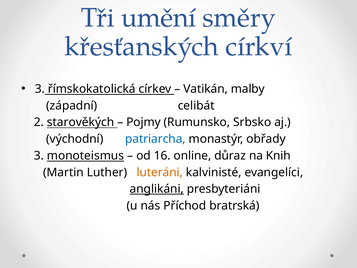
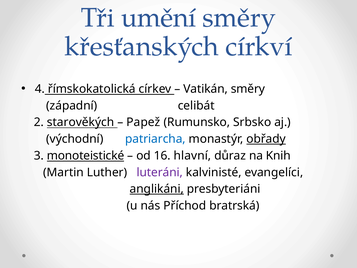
3 at (40, 89): 3 -> 4
Vatikán malby: malby -> směry
Pojmy: Pojmy -> Papež
obřady underline: none -> present
monoteismus: monoteismus -> monoteistické
online: online -> hlavní
luteráni colour: orange -> purple
